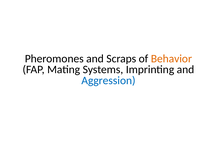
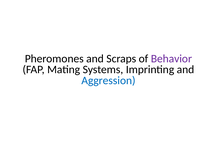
Behavior colour: orange -> purple
